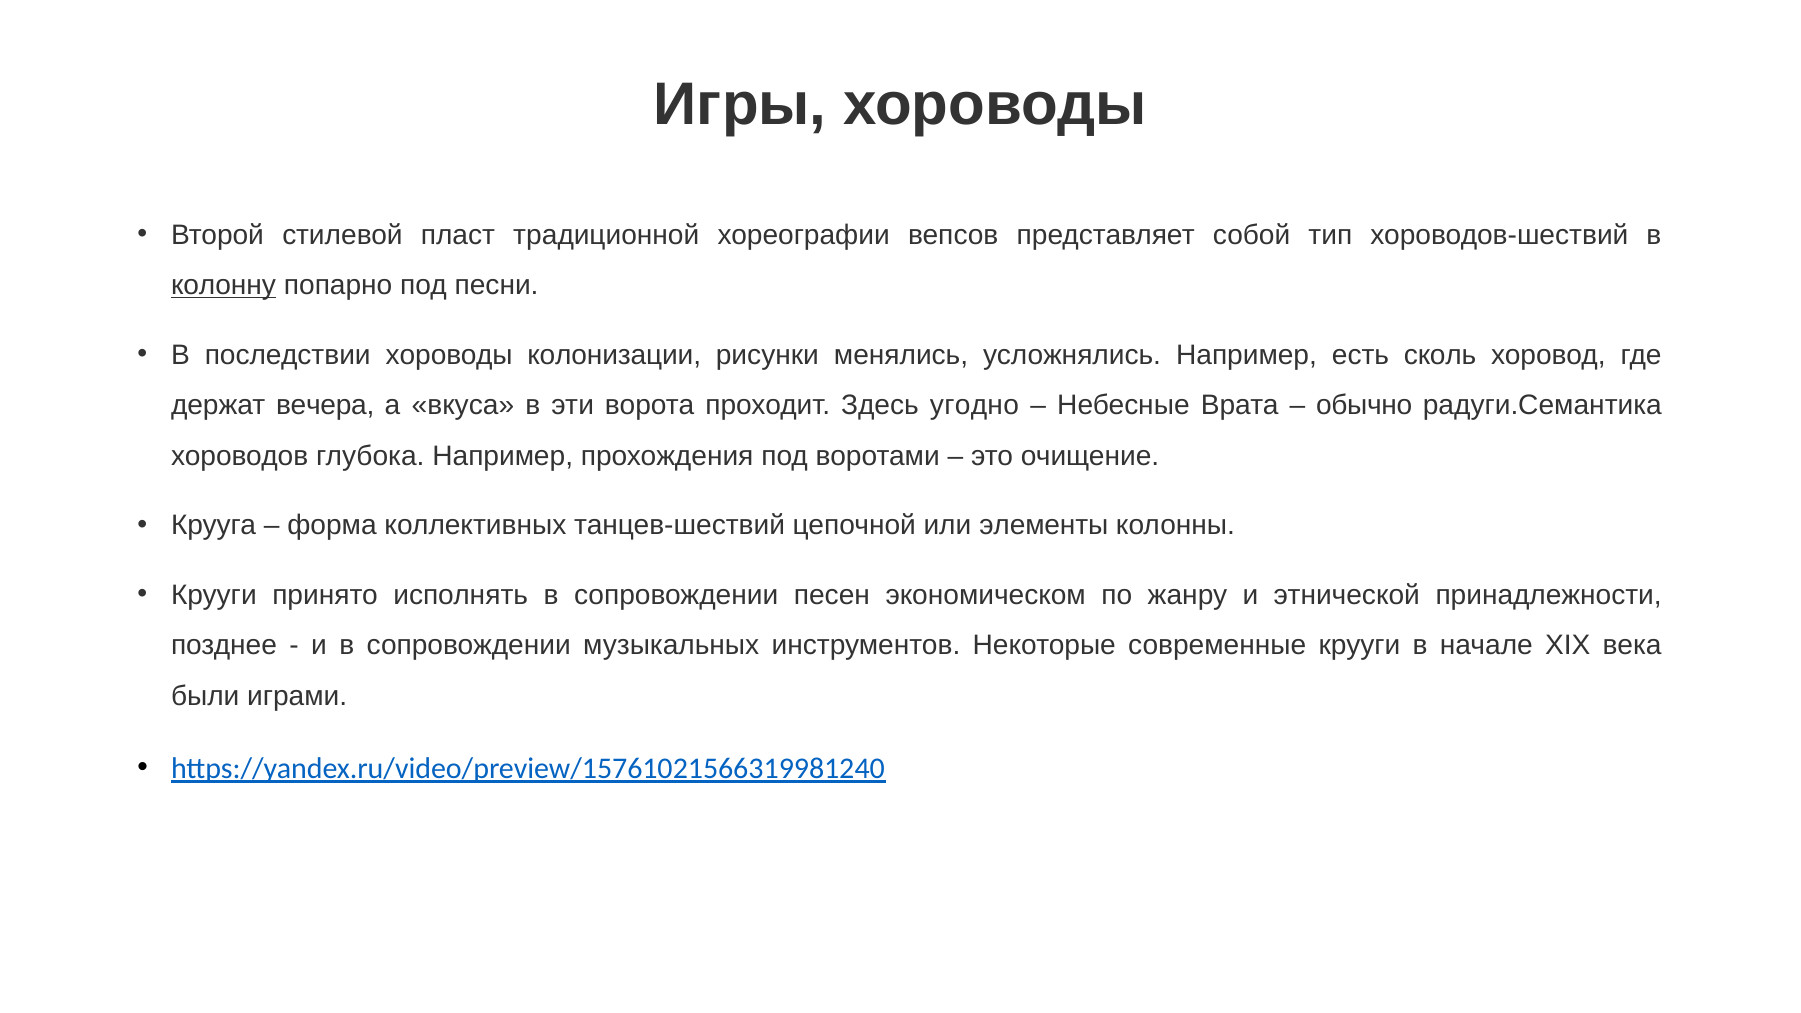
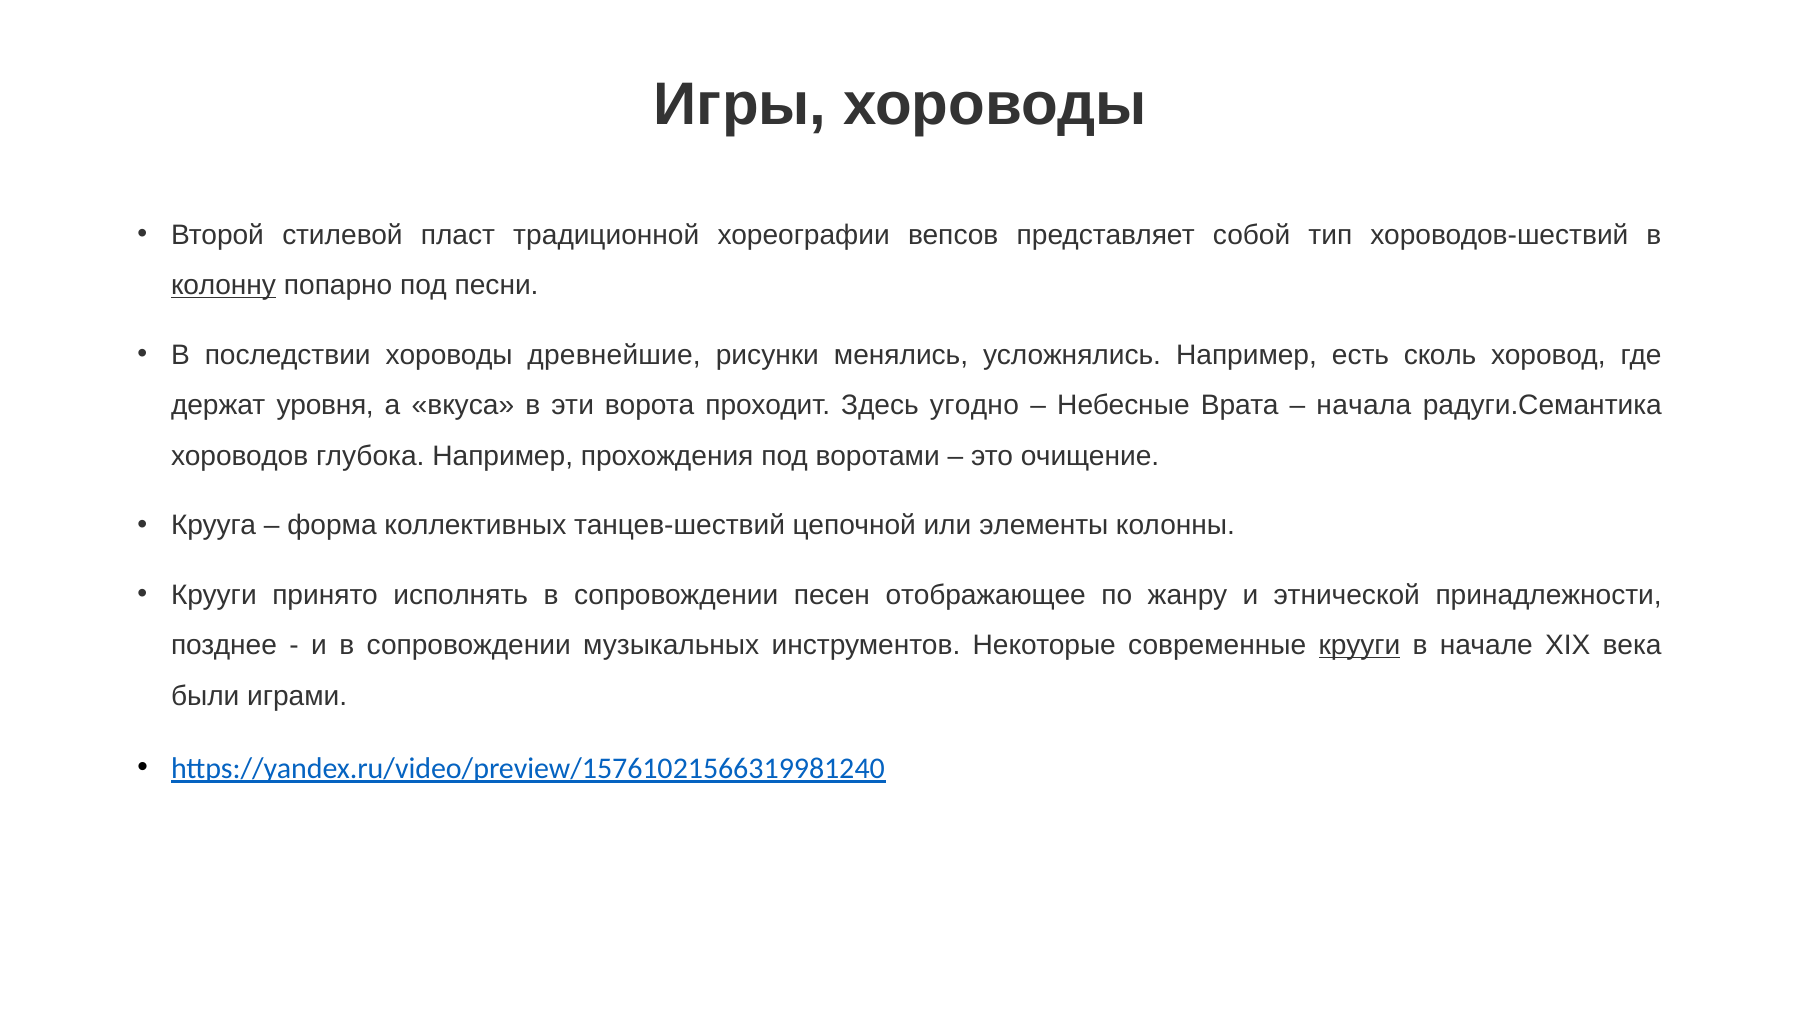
колонизации: колонизации -> древнейшие
вечера: вечера -> уровня
обычно: обычно -> начала
экономическом: экономическом -> отображающее
крууги at (1359, 646) underline: none -> present
